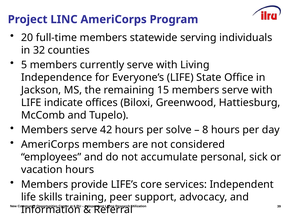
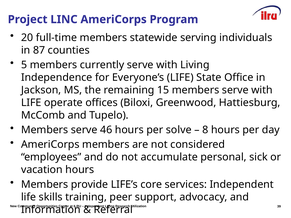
32: 32 -> 87
indicate: indicate -> operate
42: 42 -> 46
